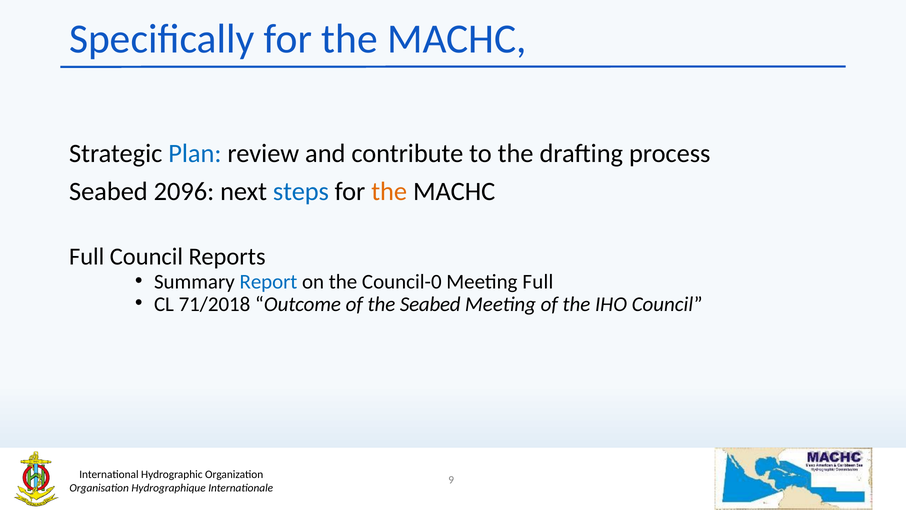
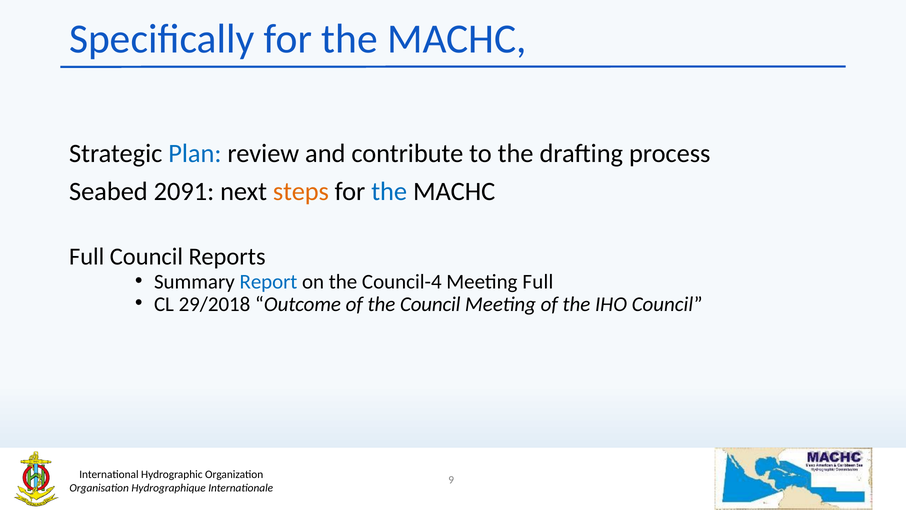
2096: 2096 -> 2091
steps colour: blue -> orange
the at (389, 191) colour: orange -> blue
Council-0: Council-0 -> Council-4
71/2018: 71/2018 -> 29/2018
the Seabed: Seabed -> Council
